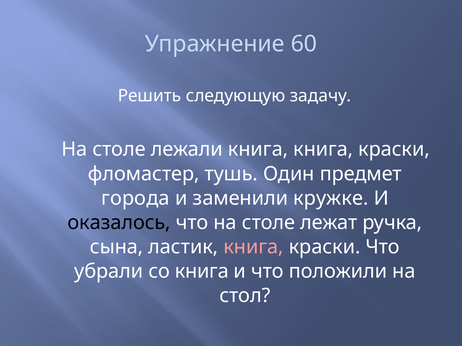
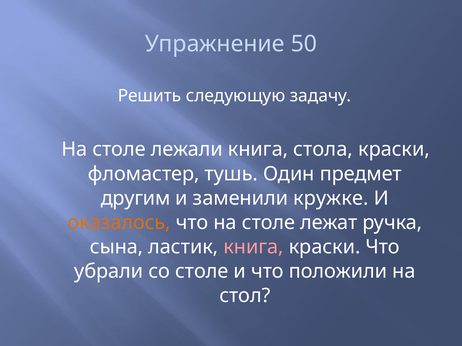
60: 60 -> 50
книга книга: книга -> стола
города: города -> другим
оказалось colour: black -> orange
со книга: книга -> столе
